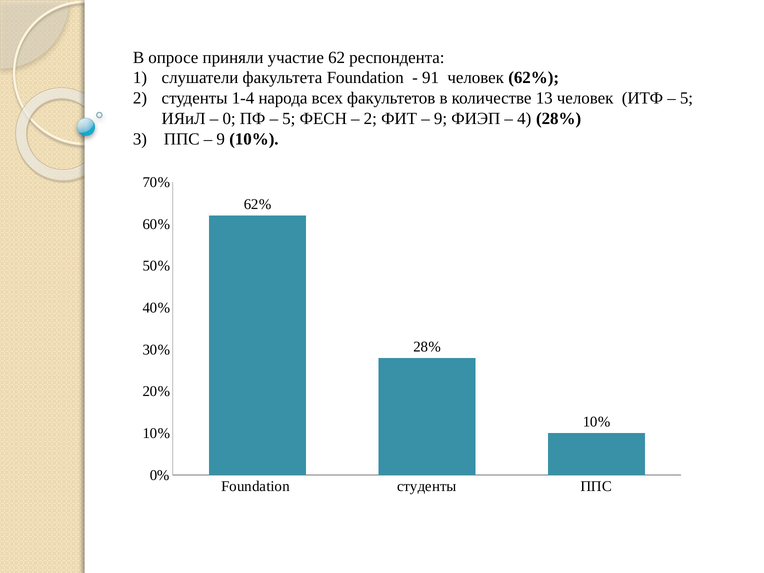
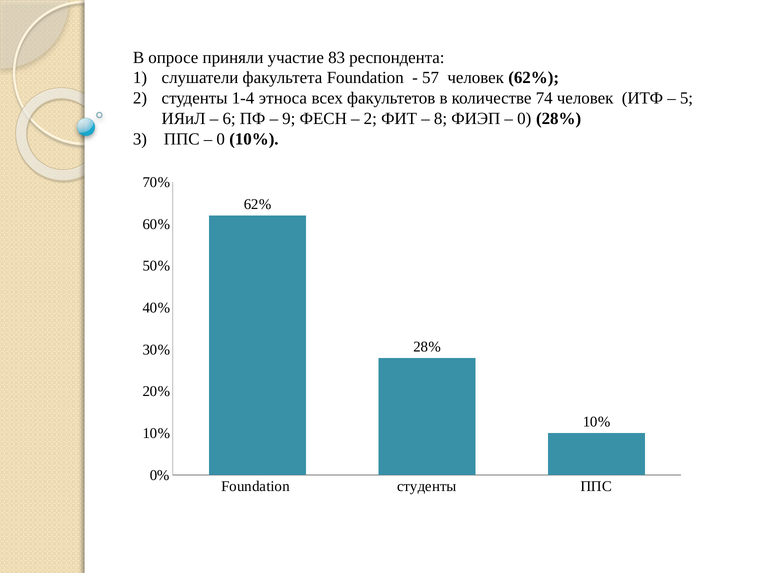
62: 62 -> 83
91: 91 -> 57
народа: народа -> этноса
13: 13 -> 74
0: 0 -> 6
5 at (289, 119): 5 -> 9
9 at (441, 119): 9 -> 8
4 at (524, 119): 4 -> 0
9 at (221, 139): 9 -> 0
